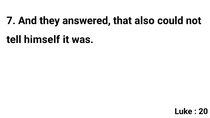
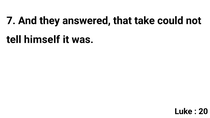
also: also -> take
